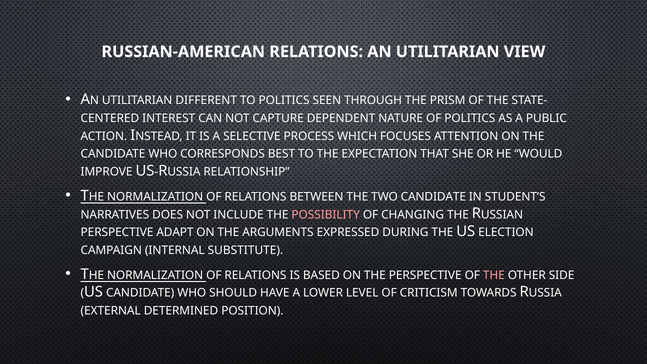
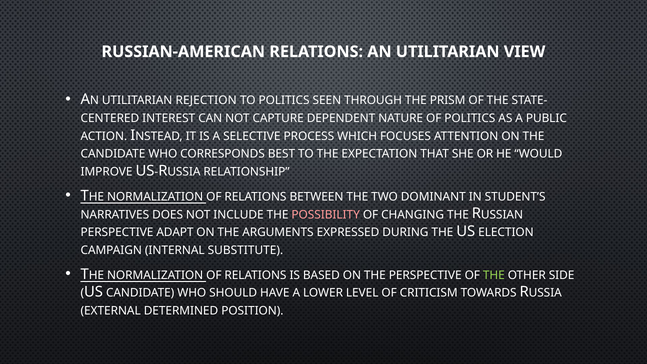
DIFFERENT: DIFFERENT -> REJECTION
TWO CANDIDATE: CANDIDATE -> DOMINANT
THE at (494, 275) colour: pink -> light green
